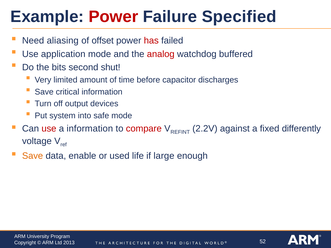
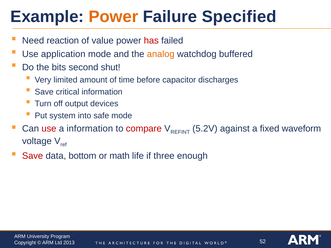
Power at (113, 17) colour: red -> orange
aliasing: aliasing -> reaction
offset: offset -> value
analog colour: red -> orange
2.2V: 2.2V -> 5.2V
differently: differently -> waveform
Save at (33, 156) colour: orange -> red
enable: enable -> bottom
used: used -> math
large: large -> three
